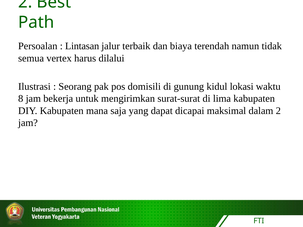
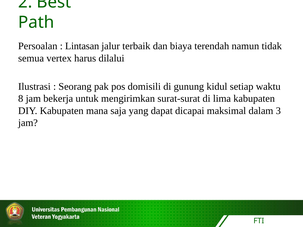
lokasi: lokasi -> setiap
dalam 2: 2 -> 3
